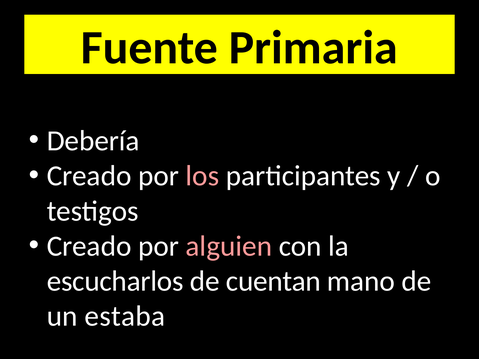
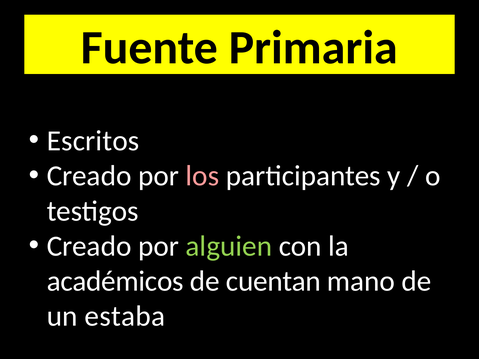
Debería: Debería -> Escritos
alguien colour: pink -> light green
escucharlos: escucharlos -> académicos
